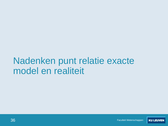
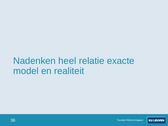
punt: punt -> heel
